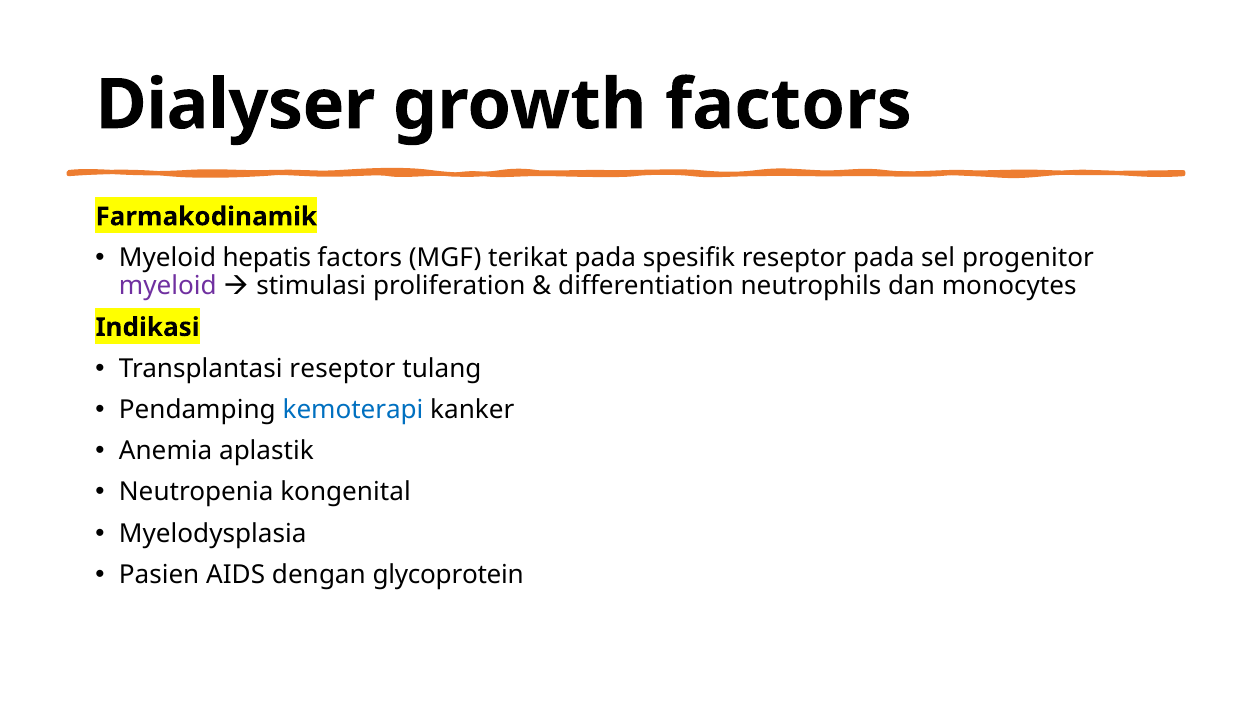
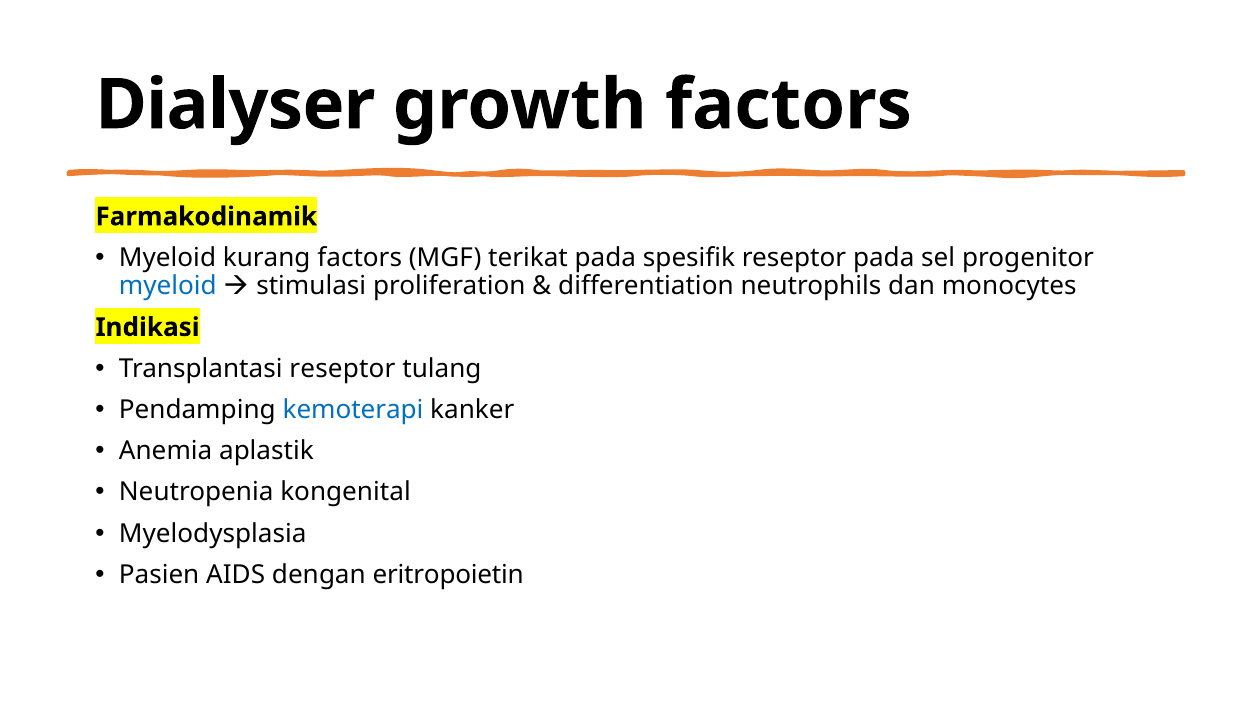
hepatis: hepatis -> kurang
myeloid at (168, 286) colour: purple -> blue
glycoprotein: glycoprotein -> eritropoietin
